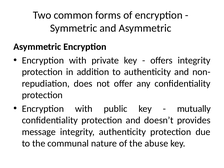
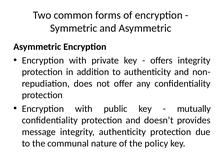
abuse: abuse -> policy
